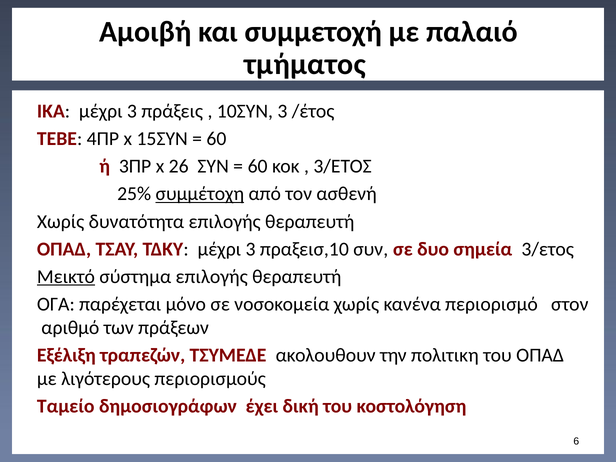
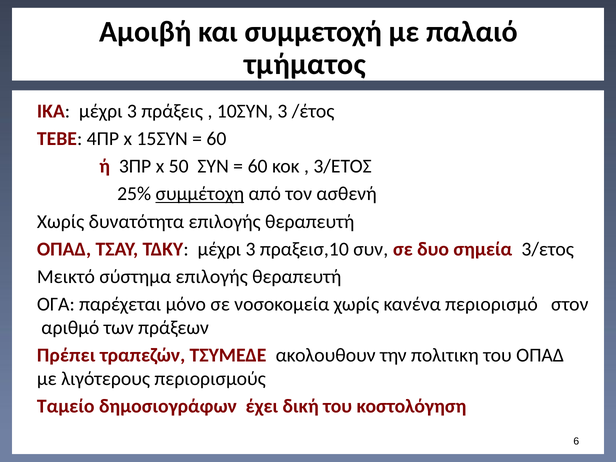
26: 26 -> 50
Μεικτό underline: present -> none
Εξέλιξη: Εξέλιξη -> Πρέπει
